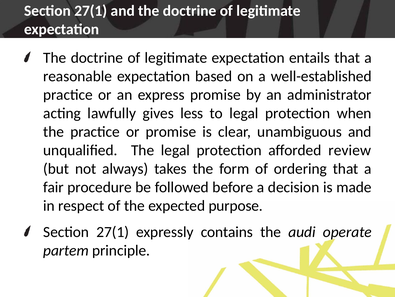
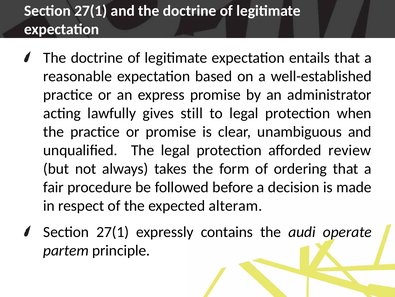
less: less -> still
purpose: purpose -> alteram
